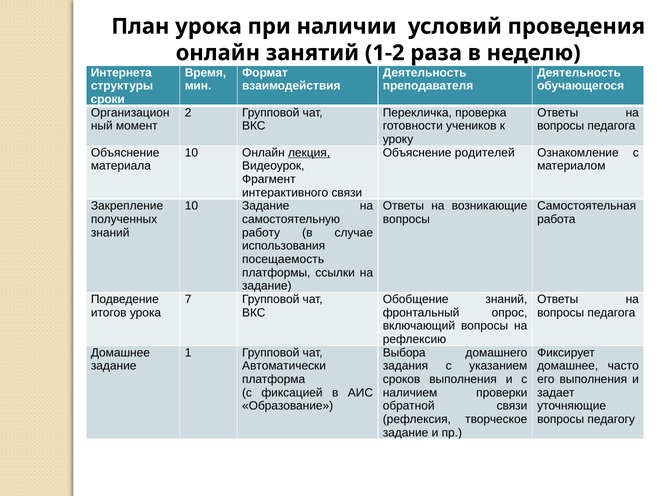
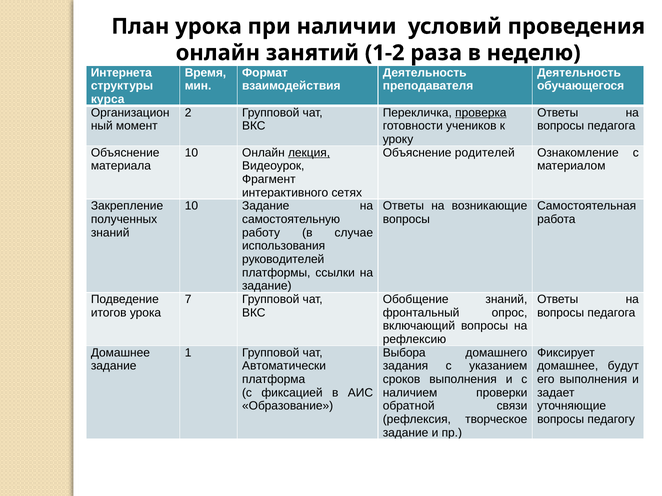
сроки: сроки -> курса
проверка underline: none -> present
интерактивного связи: связи -> сетях
посещаемость: посещаемость -> руководителей
часто: часто -> будут
